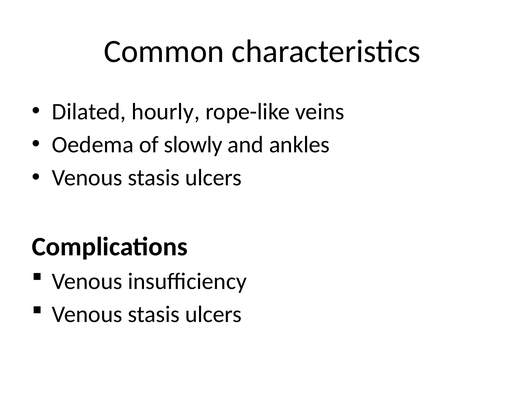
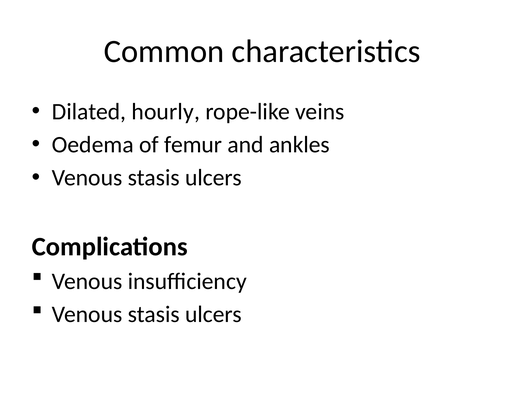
slowly: slowly -> femur
